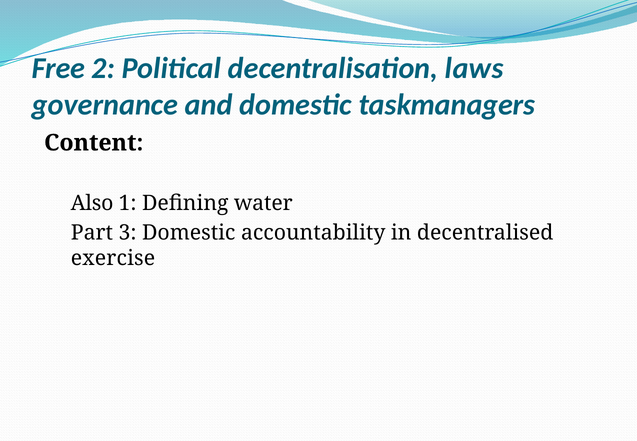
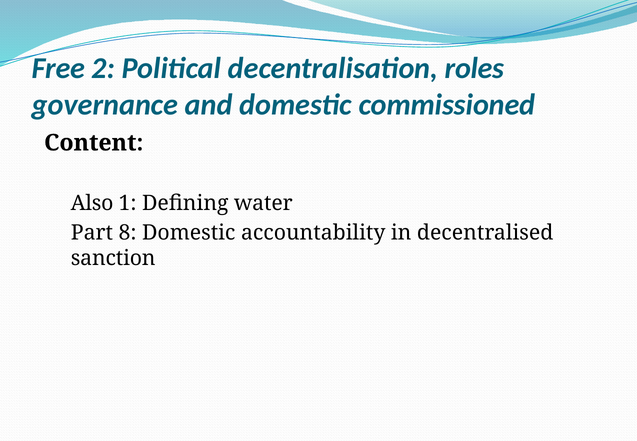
laws: laws -> roles
taskmanagers: taskmanagers -> commissioned
3: 3 -> 8
exercise: exercise -> sanction
